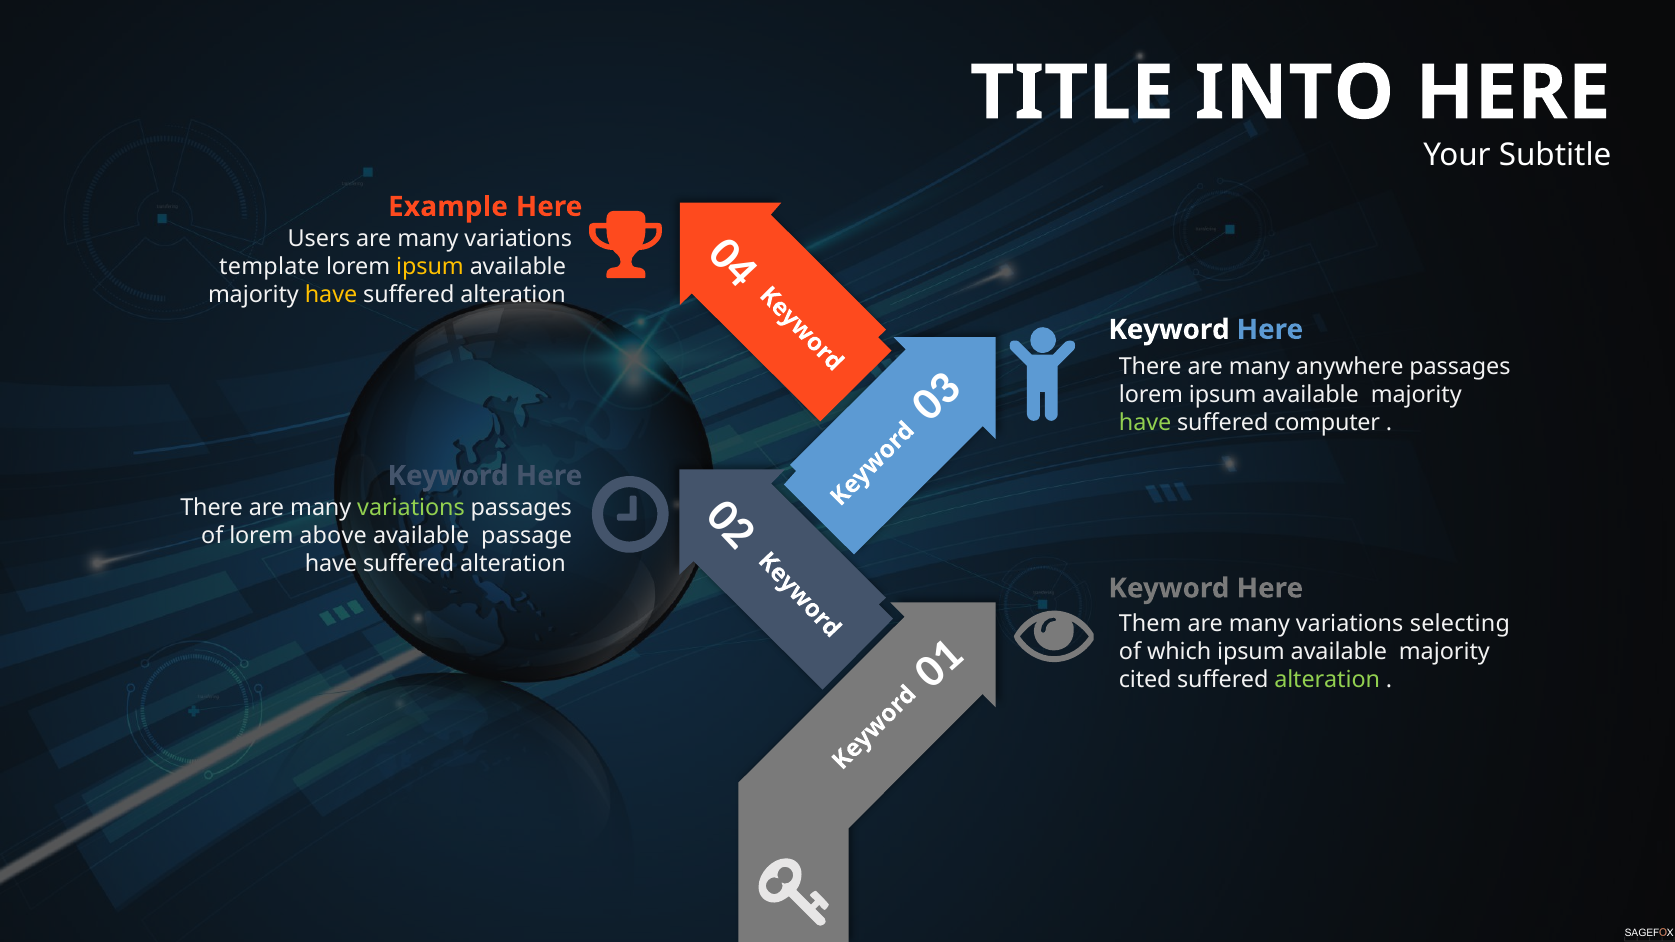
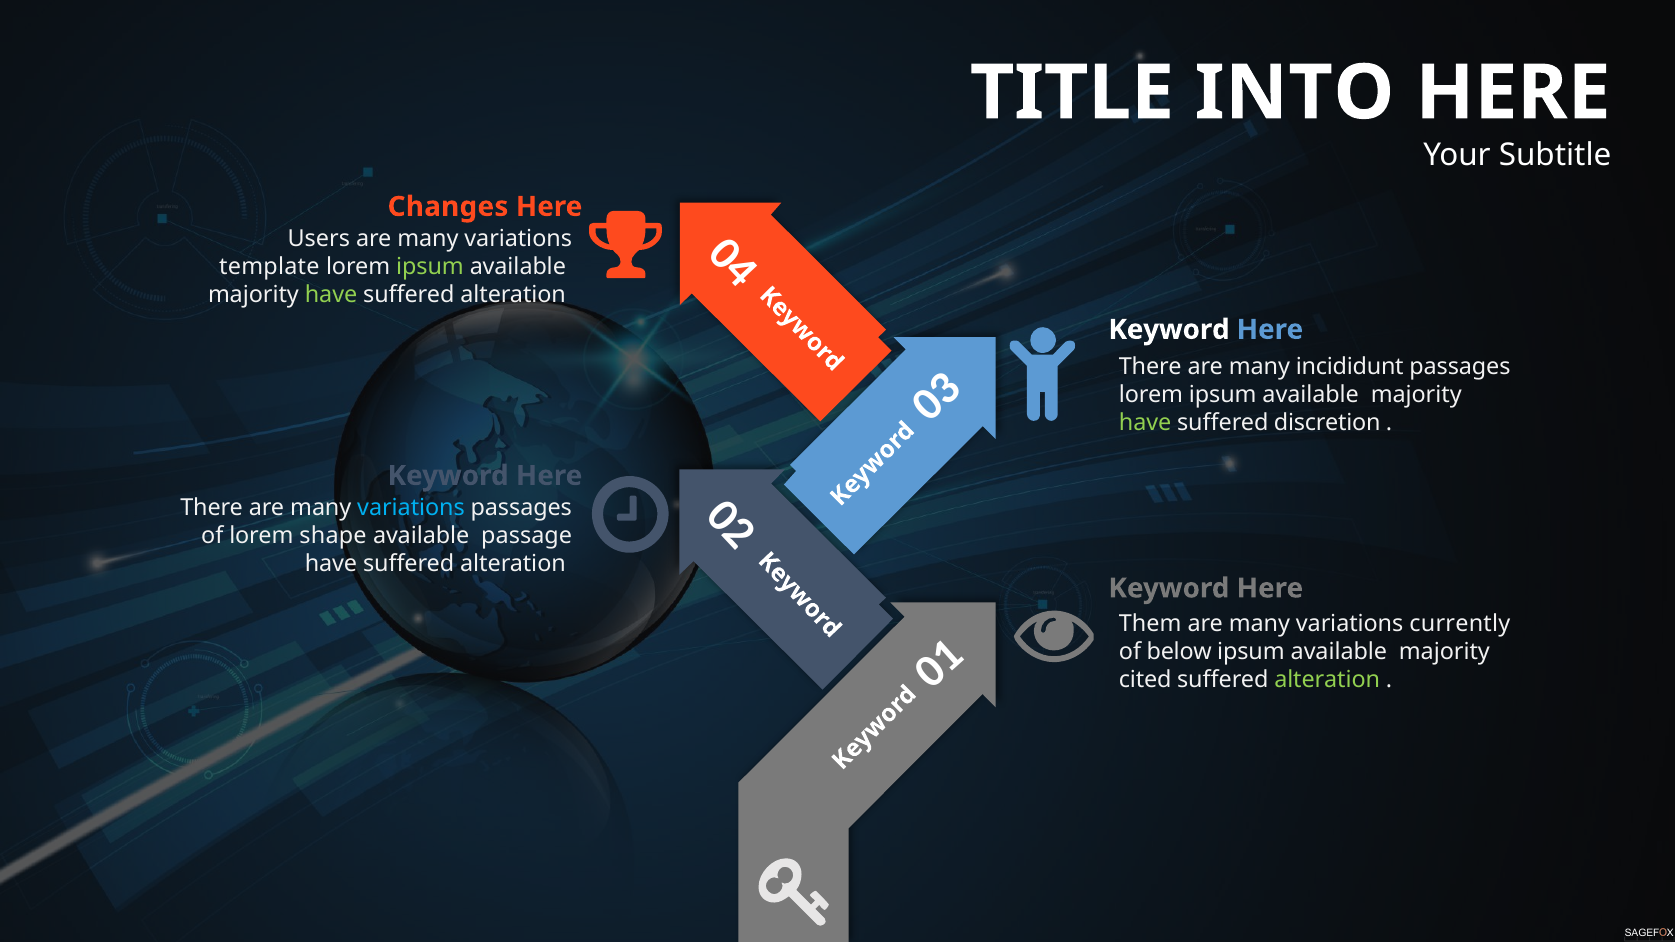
Example: Example -> Changes
ipsum at (430, 266) colour: yellow -> light green
have at (331, 294) colour: yellow -> light green
anywhere: anywhere -> incididunt
computer: computer -> discretion
variations at (411, 508) colour: light green -> light blue
above: above -> shape
selecting: selecting -> currently
which: which -> below
